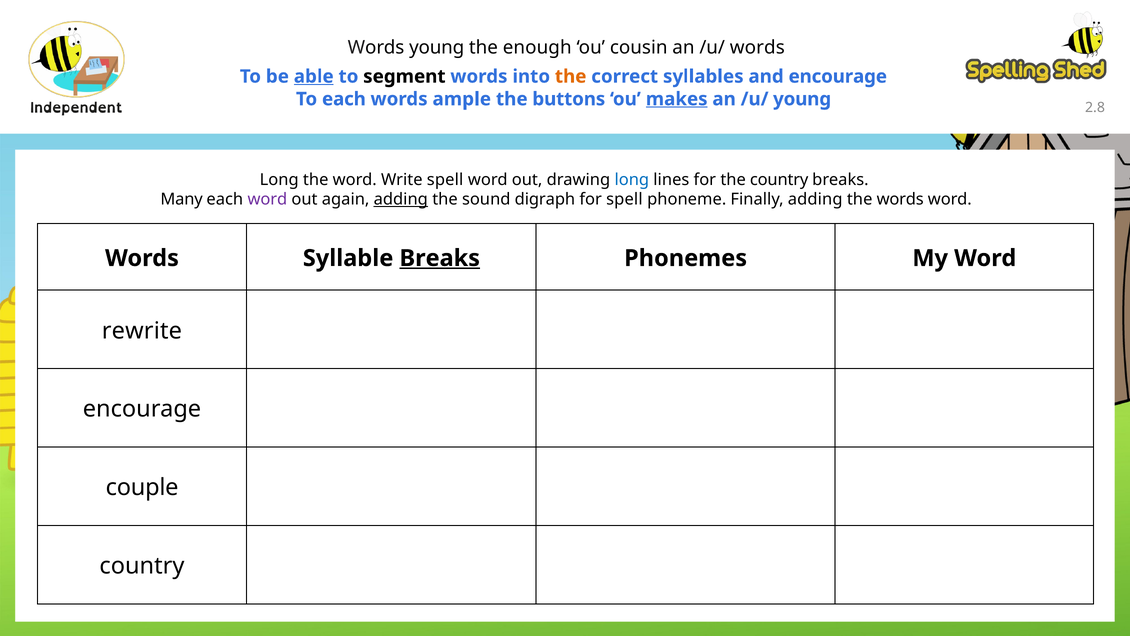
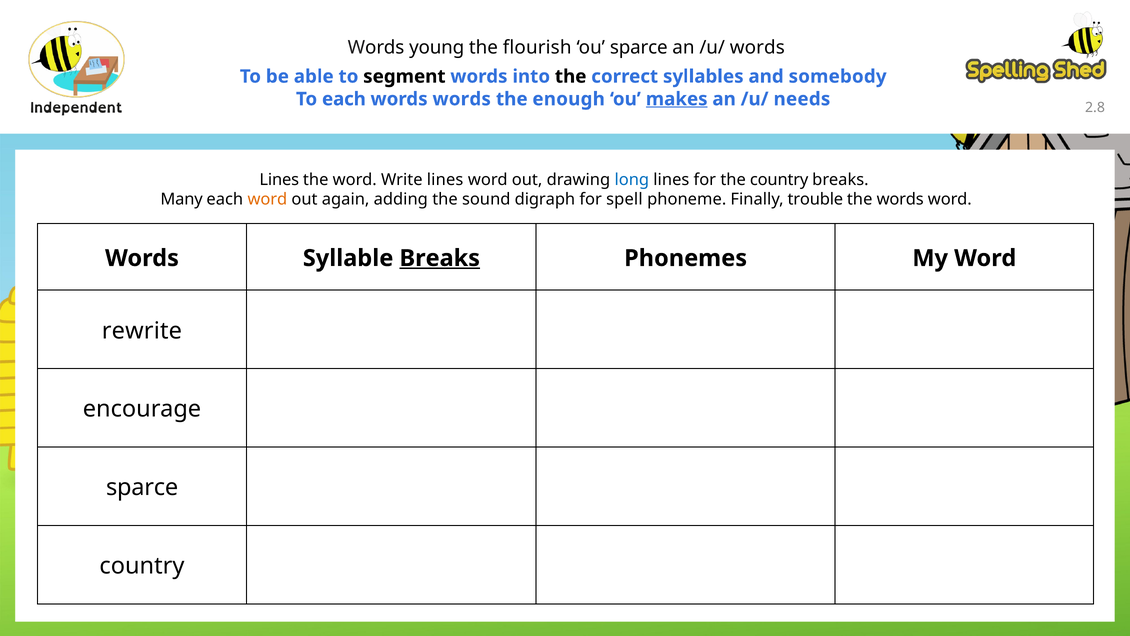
enough: enough -> flourish
ou cousin: cousin -> sparce
able underline: present -> none
the at (571, 76) colour: orange -> black
and encourage: encourage -> somebody
ample at (462, 99): ample -> words
buttons: buttons -> enough
/u/ young: young -> needs
Long at (279, 180): Long -> Lines
Write spell: spell -> lines
word at (267, 199) colour: purple -> orange
adding at (401, 199) underline: present -> none
Finally adding: adding -> trouble
couple at (142, 487): couple -> sparce
